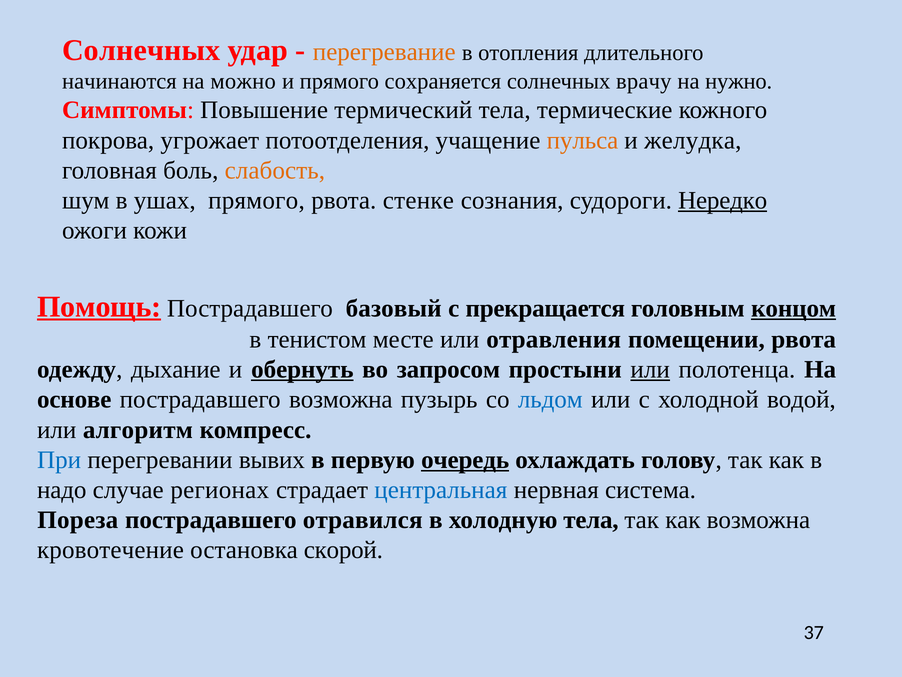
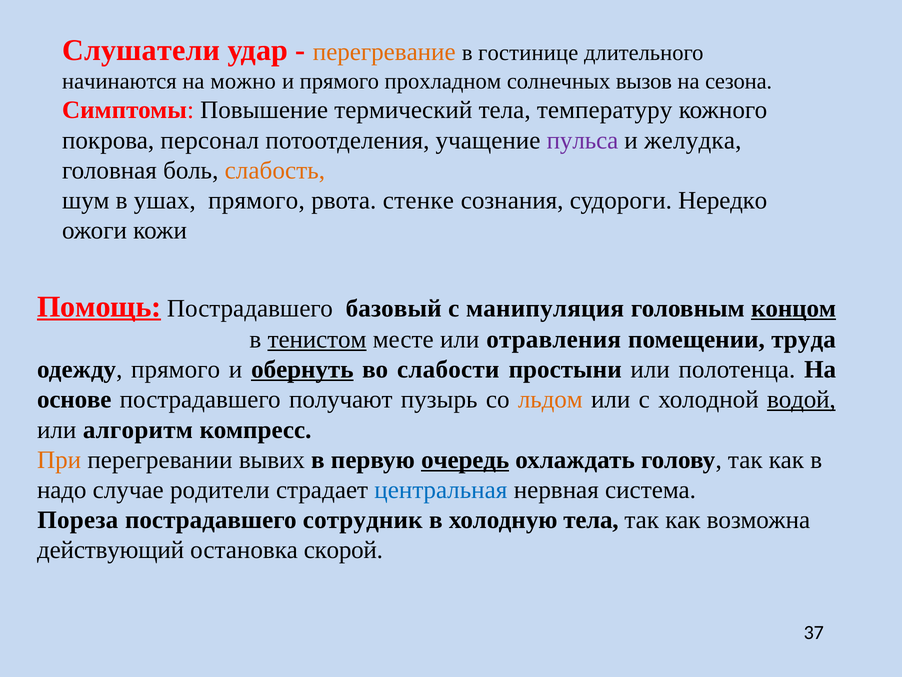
Солнечных at (141, 50): Солнечных -> Слушатели
отопления: отопления -> гостинице
сохраняется: сохраняется -> прохладном
врачу: врачу -> вызов
нужно: нужно -> сезона
термические: термические -> температуру
угрожает: угрожает -> персонал
пульса colour: orange -> purple
Нередко underline: present -> none
прекращается: прекращается -> манипуляция
тенистом underline: none -> present
помещении рвота: рвота -> труда
одежду дыхание: дыхание -> прямого
запросом: запросом -> слабости
или at (650, 369) underline: present -> none
пострадавшего возможна: возможна -> получают
льдом colour: blue -> orange
водой underline: none -> present
При colour: blue -> orange
регионах: регионах -> родители
отравился: отравился -> сотрудник
кровотечение: кровотечение -> действующий
